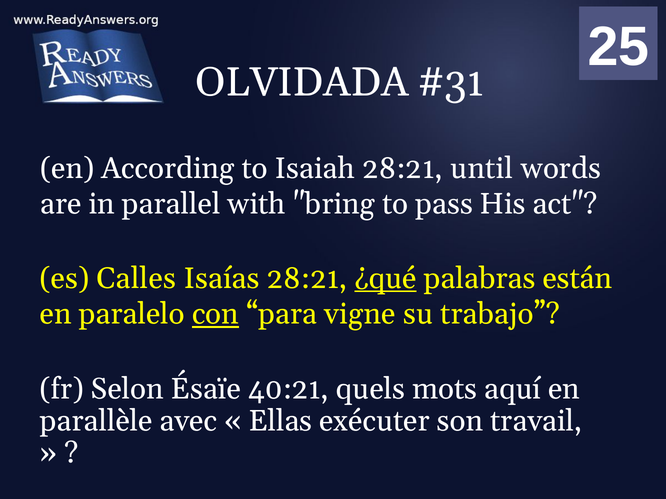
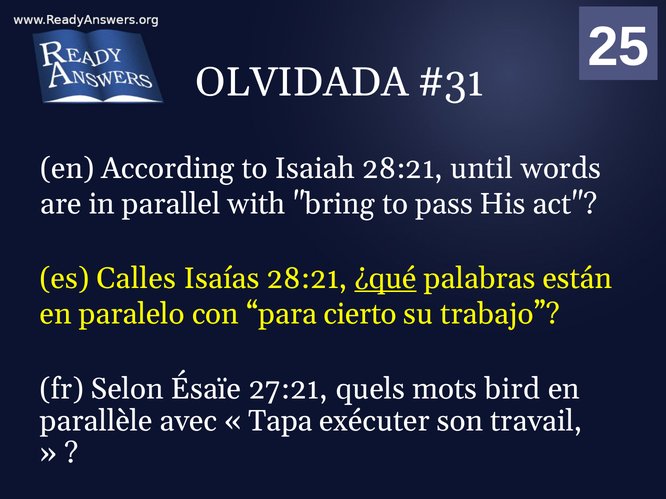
con underline: present -> none
vigne: vigne -> cierto
40:21: 40:21 -> 27:21
aquí: aquí -> bird
Ellas: Ellas -> Tapa
